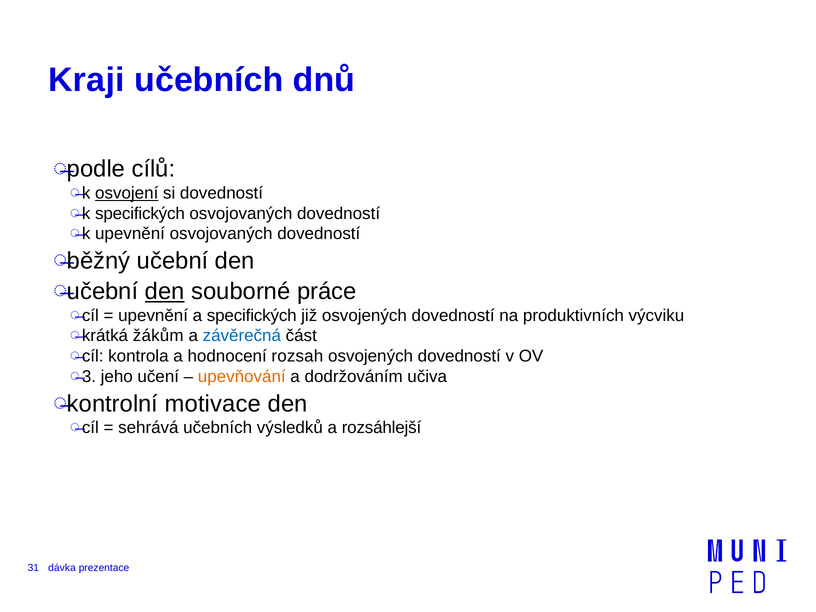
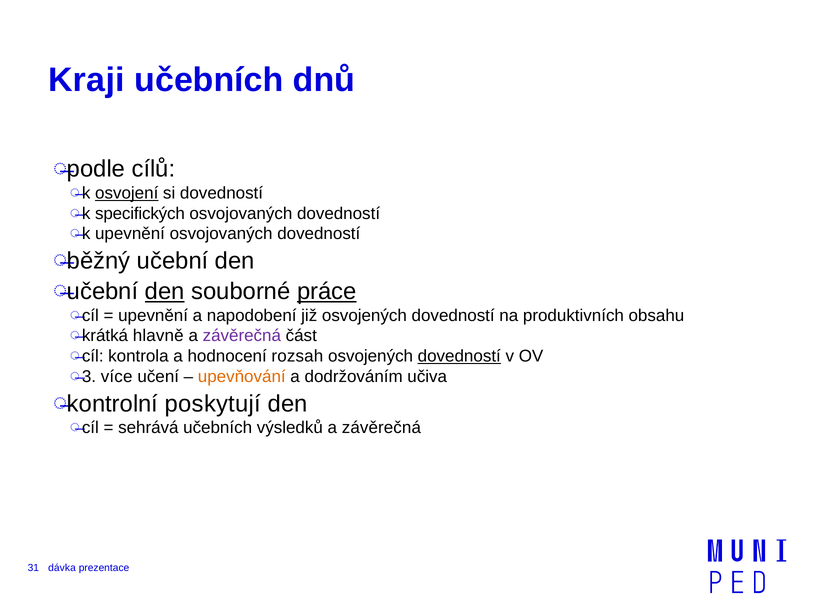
práce underline: none -> present
a specifických: specifických -> napodobení
výcviku: výcviku -> obsahu
žákům: žákům -> hlavně
závěrečná at (242, 336) colour: blue -> purple
dovedností at (459, 356) underline: none -> present
jeho: jeho -> více
motivace: motivace -> poskytují
výsledků a rozsáhlejší: rozsáhlejší -> závěrečná
